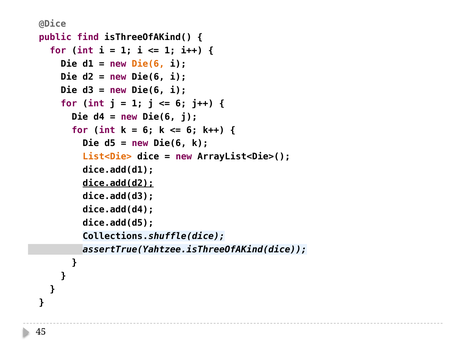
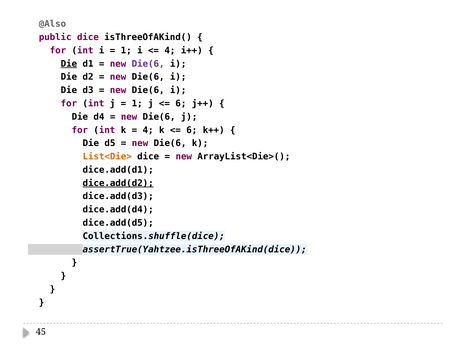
@Dice: @Dice -> @Also
public find: find -> dice
1 at (170, 51): 1 -> 4
Die at (69, 64) underline: none -> present
Die(6 at (148, 64) colour: orange -> purple
6 at (148, 130): 6 -> 4
